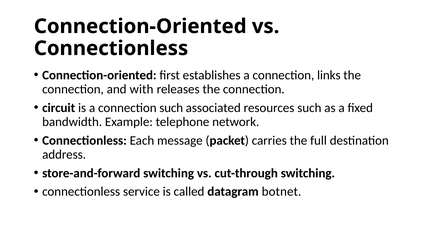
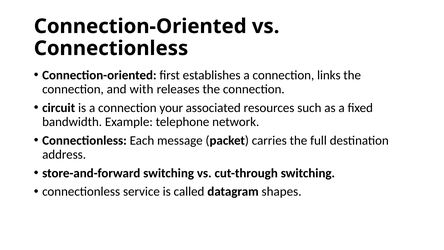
connection such: such -> your
botnet: botnet -> shapes
